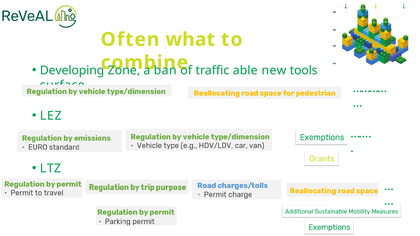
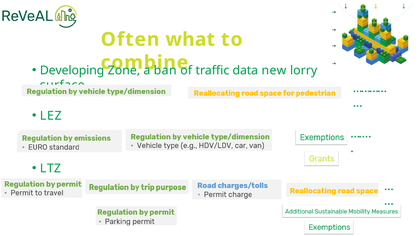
able: able -> data
tools: tools -> lorry
